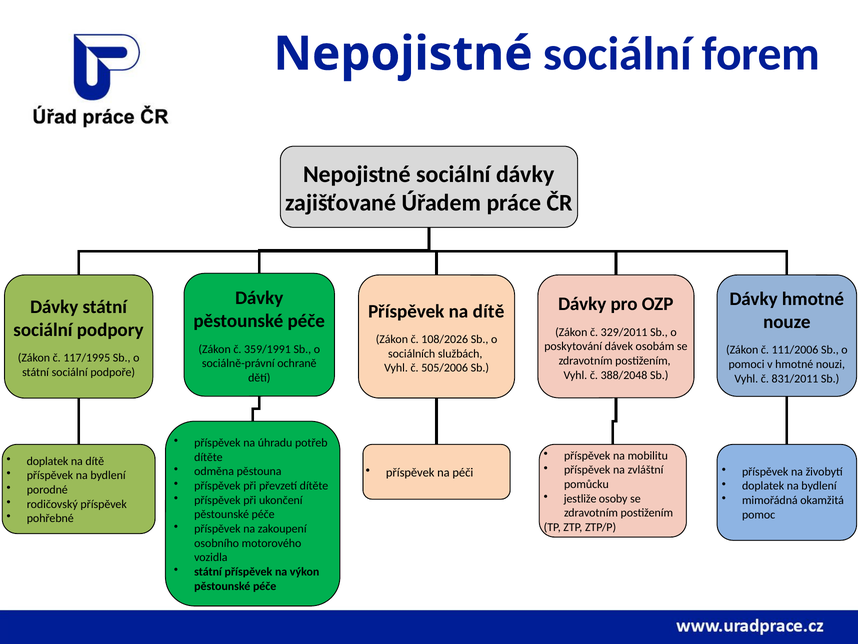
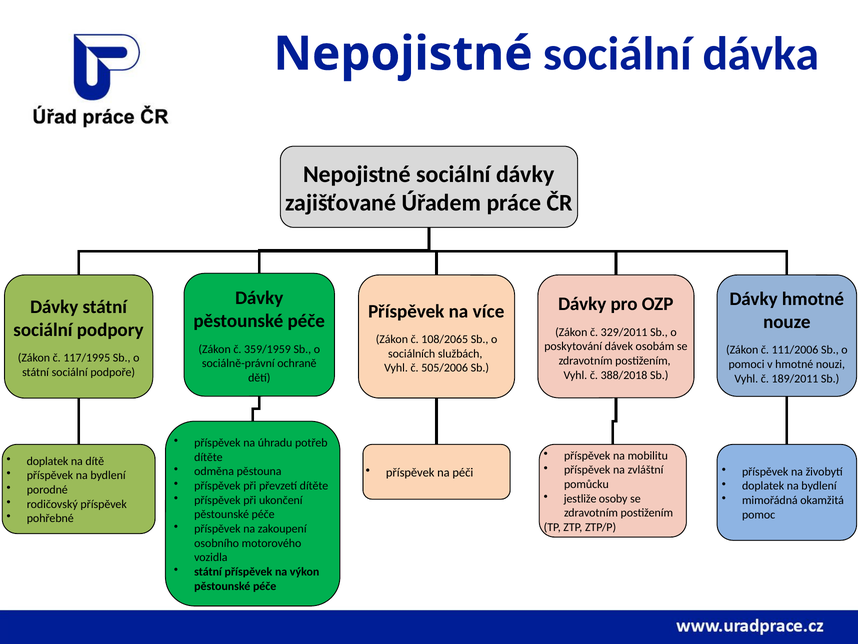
forem: forem -> dávka
Příspěvek na dítě: dítě -> více
108/2026: 108/2026 -> 108/2065
359/1991: 359/1991 -> 359/1959
388/2048: 388/2048 -> 388/2018
831/2011: 831/2011 -> 189/2011
